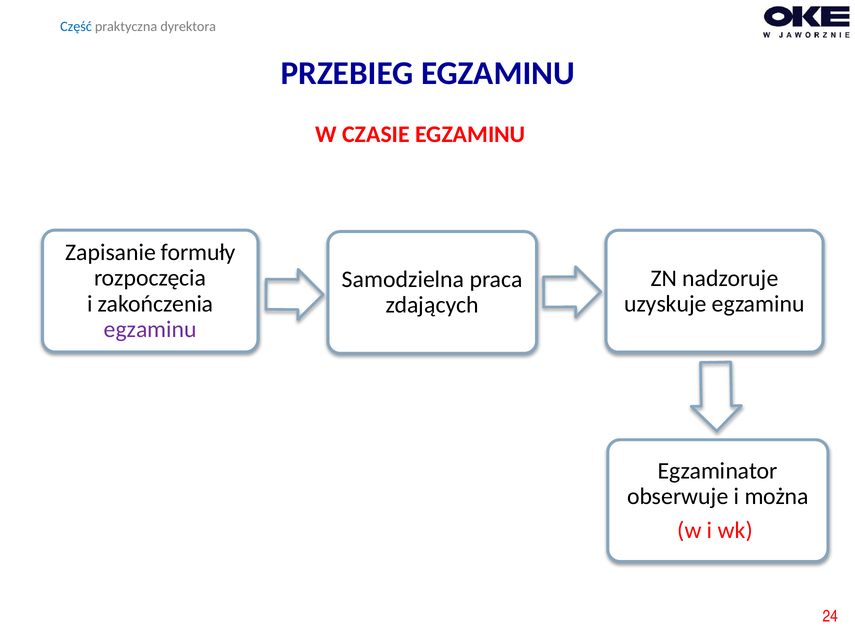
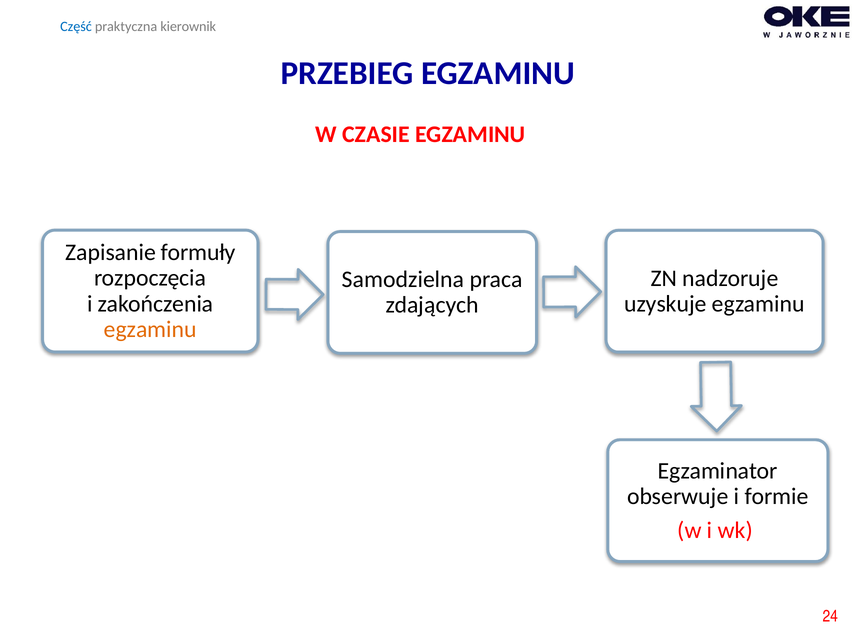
dyrektora: dyrektora -> kierownik
egzaminu at (150, 330) colour: purple -> orange
można: można -> formie
